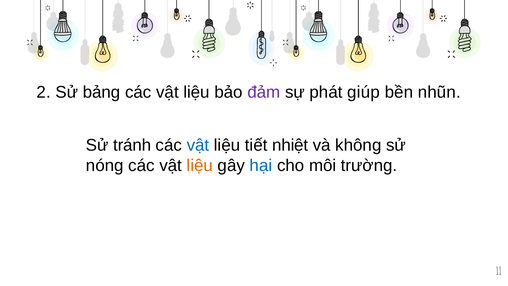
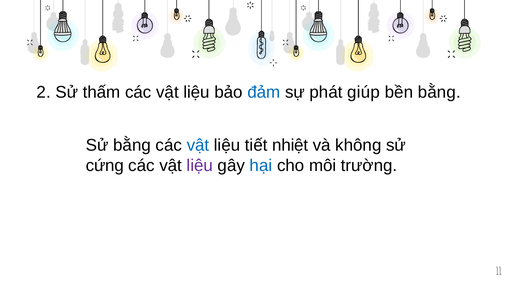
bảng: bảng -> thấm
đảm colour: purple -> blue
bền nhũn: nhũn -> bằng
Sử tránh: tránh -> bằng
nóng: nóng -> cứng
liệu at (200, 165) colour: orange -> purple
